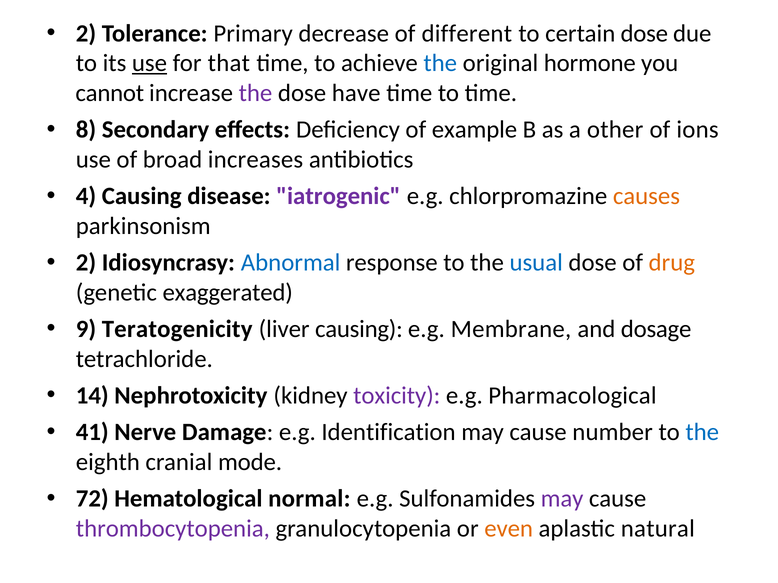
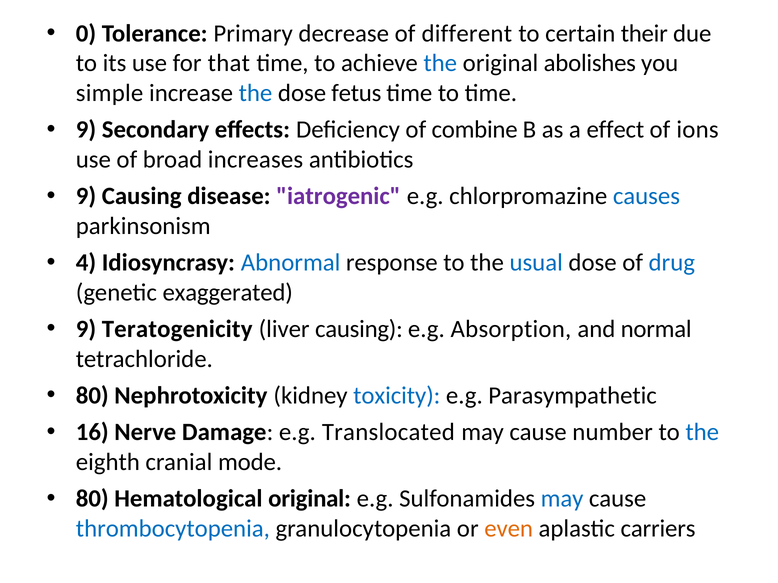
2 at (86, 33): 2 -> 0
certain dose: dose -> their
use at (149, 63) underline: present -> none
hormone: hormone -> abolishes
cannot: cannot -> simple
the at (255, 93) colour: purple -> blue
have: have -> fetus
8 at (86, 130): 8 -> 9
example: example -> combine
other: other -> effect
4 at (86, 196): 4 -> 9
causes colour: orange -> blue
2 at (86, 263): 2 -> 4
drug colour: orange -> blue
Membrane: Membrane -> Absorption
dosage: dosage -> normal
14 at (92, 396): 14 -> 80
toxicity colour: purple -> blue
Pharmacological: Pharmacological -> Parasympathetic
41: 41 -> 16
Identification: Identification -> Translocated
72 at (92, 499): 72 -> 80
Hematological normal: normal -> original
may at (562, 499) colour: purple -> blue
thrombocytopenia colour: purple -> blue
natural: natural -> carriers
